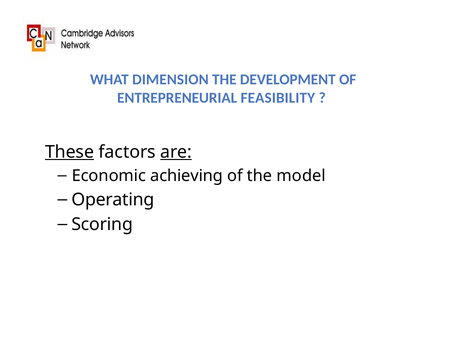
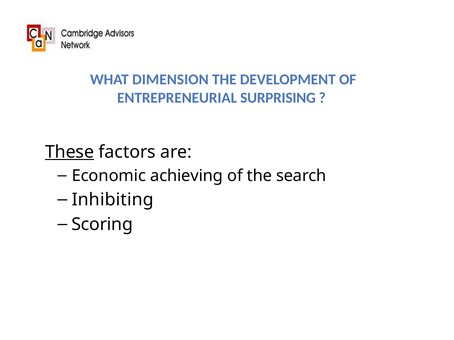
FEASIBILITY: FEASIBILITY -> SURPRISING
are underline: present -> none
model: model -> search
Operating: Operating -> Inhibiting
